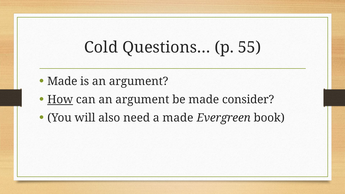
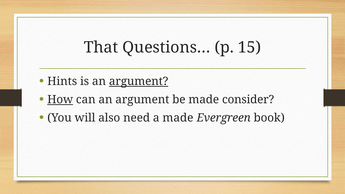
Cold: Cold -> That
55: 55 -> 15
Made at (62, 81): Made -> Hints
argument at (139, 81) underline: none -> present
